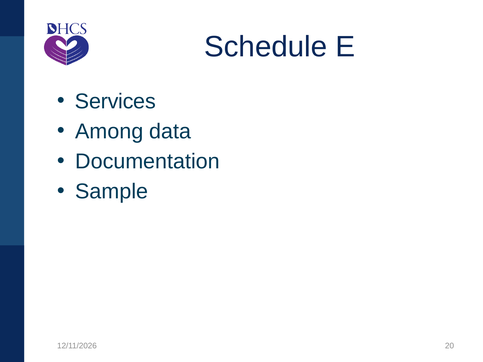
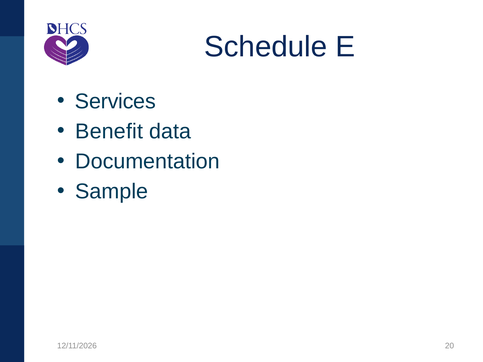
Among: Among -> Benefit
